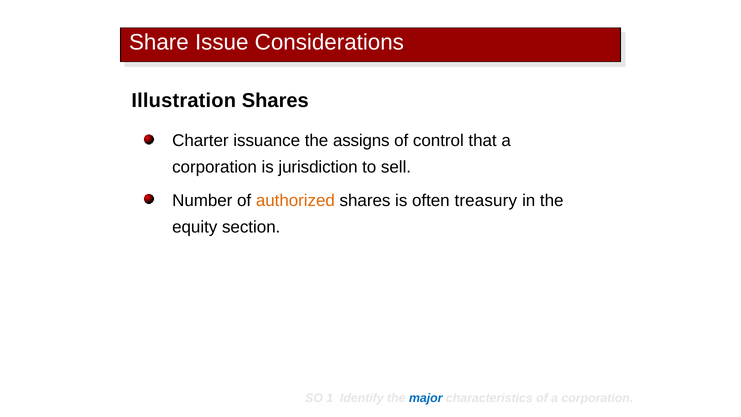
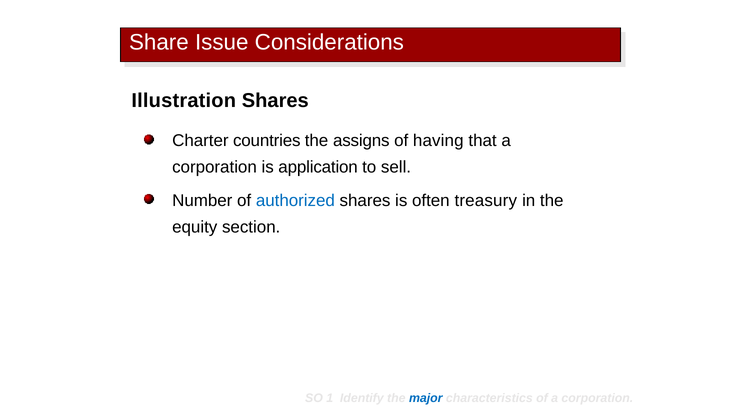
issuance: issuance -> countries
control: control -> having
jurisdiction: jurisdiction -> application
authorized colour: orange -> blue
